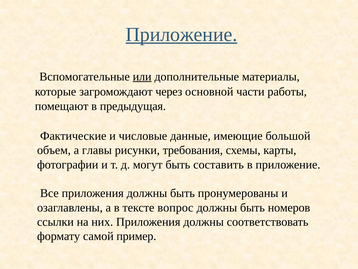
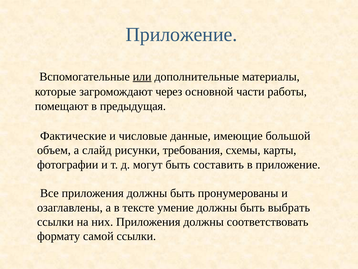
Приложение at (181, 35) underline: present -> none
главы: главы -> слайд
вопрос: вопрос -> умение
номеров: номеров -> выбрать
самой пример: пример -> ссылки
